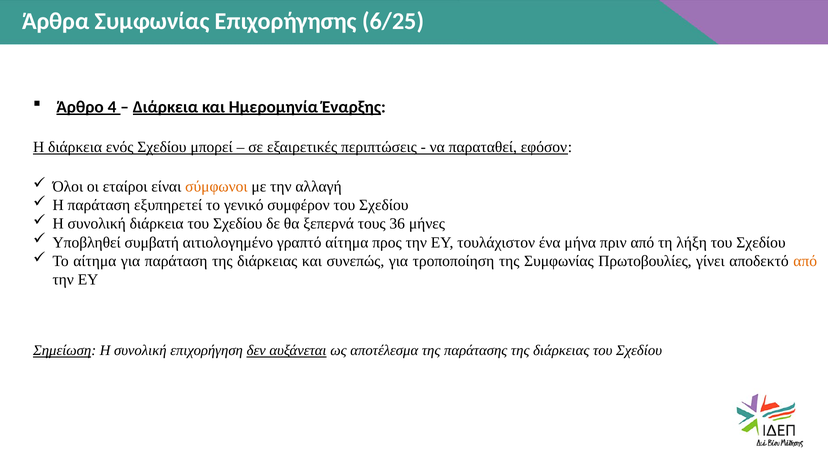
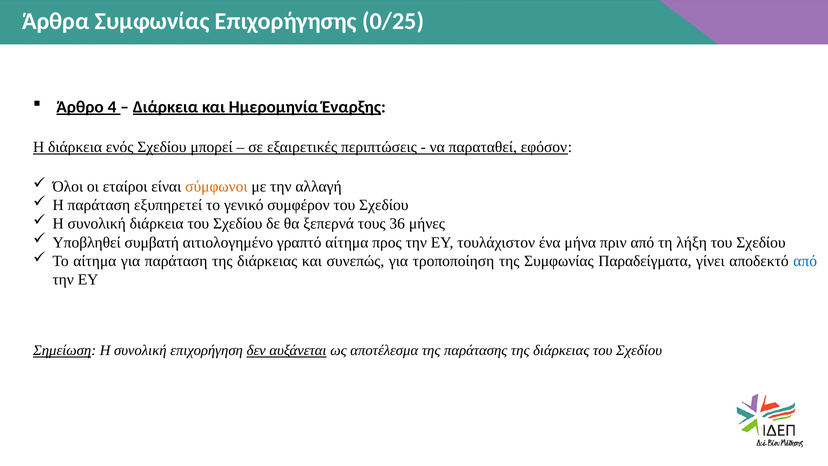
6/25: 6/25 -> 0/25
Πρωτοβουλίες: Πρωτοβουλίες -> Παραδείγματα
από at (805, 261) colour: orange -> blue
